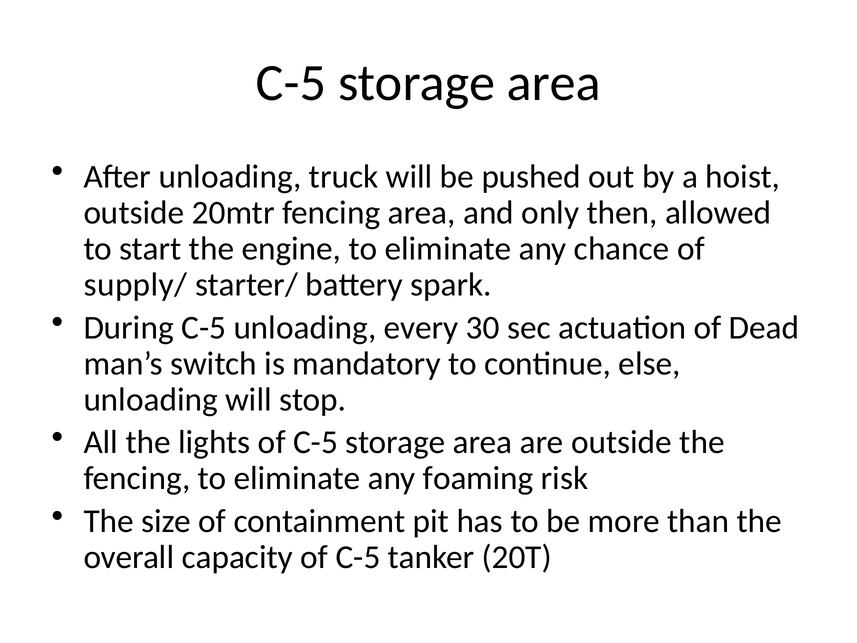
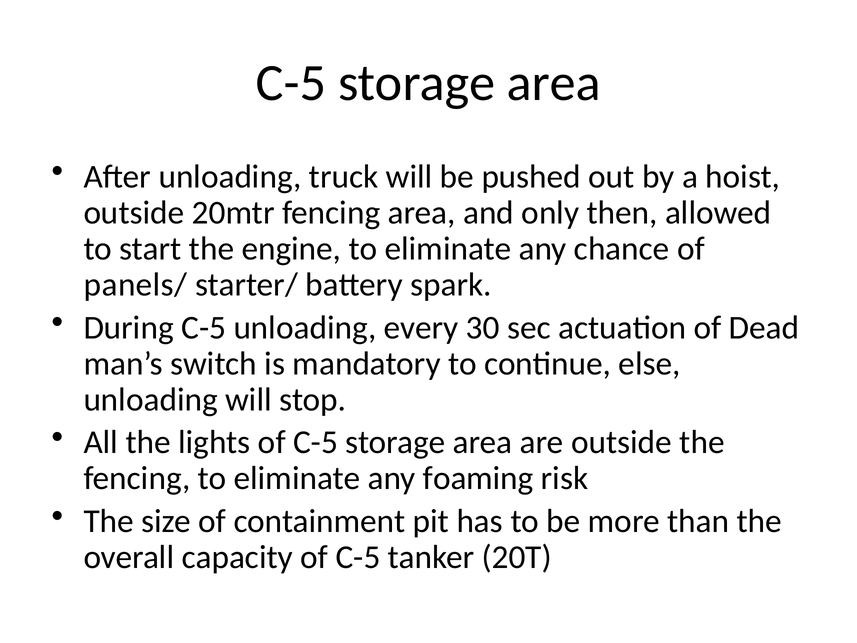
supply/: supply/ -> panels/
